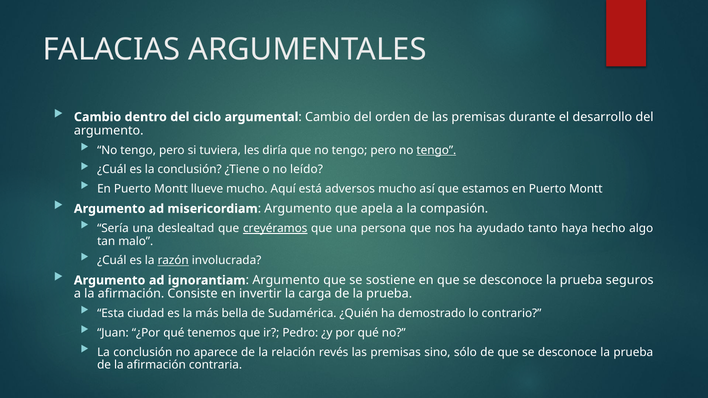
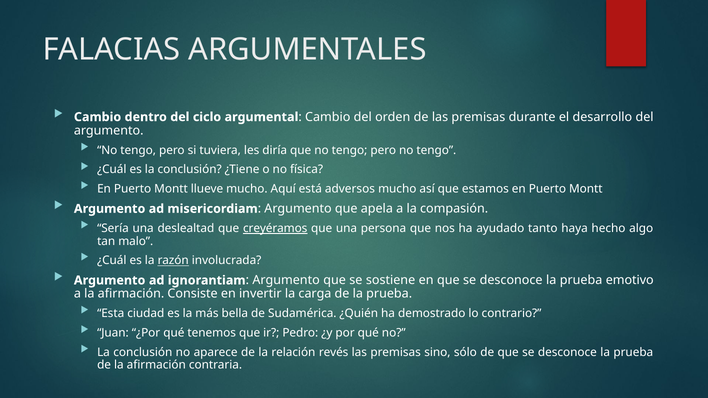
tengo at (436, 150) underline: present -> none
leído: leído -> física
seguros: seguros -> emotivo
